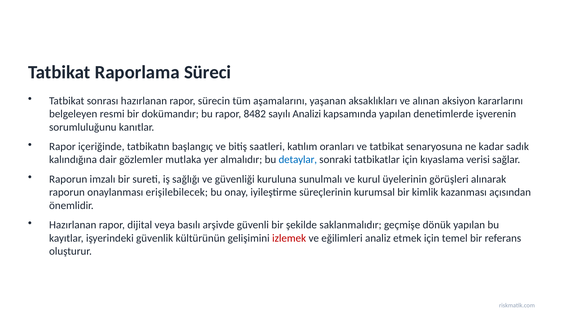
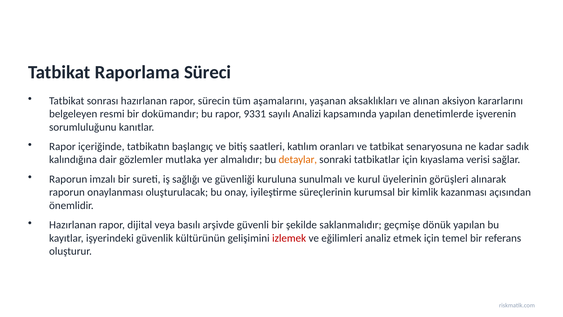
8482: 8482 -> 9331
detaylar colour: blue -> orange
erişilebilecek: erişilebilecek -> oluşturulacak
